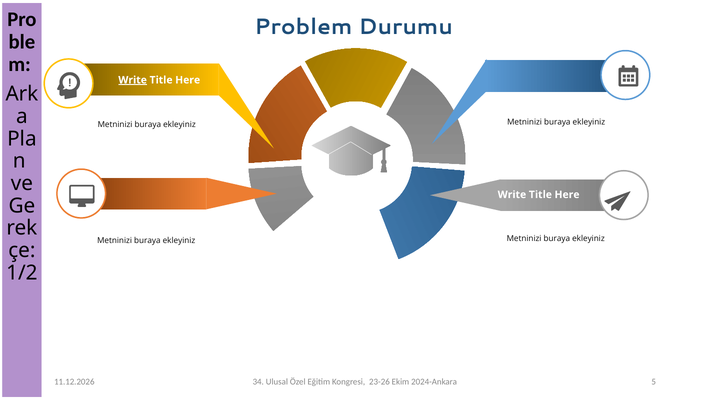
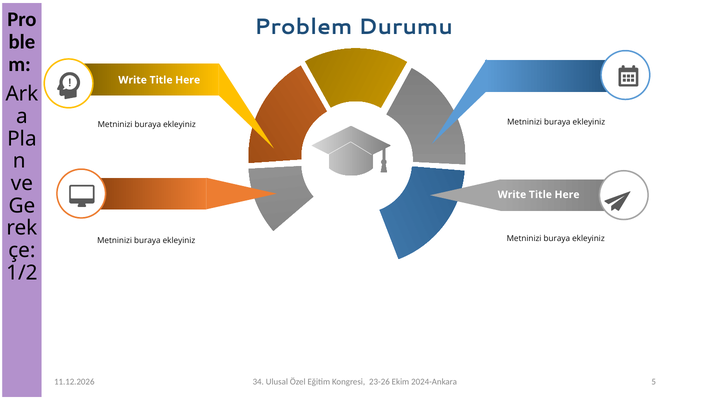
Write at (133, 80) underline: present -> none
